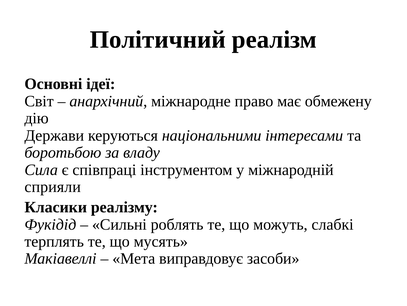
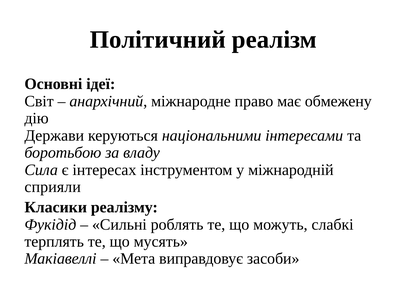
співпраці: співпраці -> інтересах
